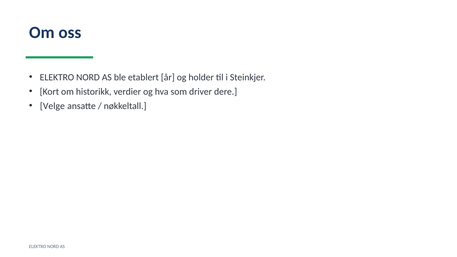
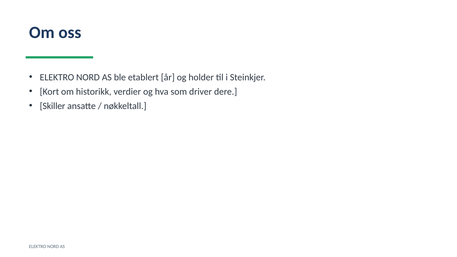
Velge: Velge -> Skiller
